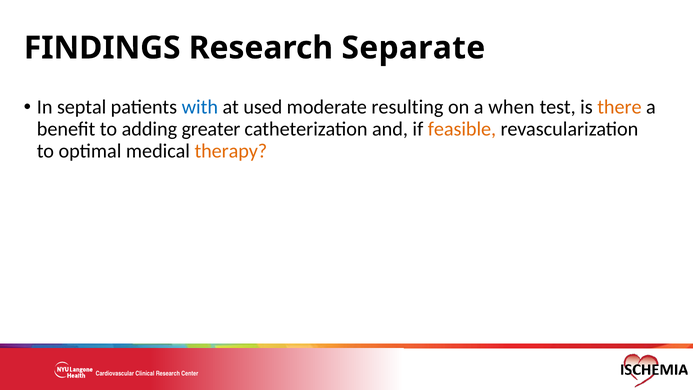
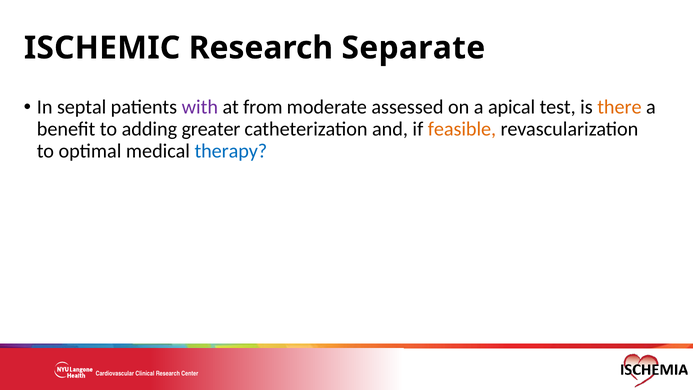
FINDINGS: FINDINGS -> ISCHEMIC
with colour: blue -> purple
used: used -> from
resulting: resulting -> assessed
when: when -> apical
therapy colour: orange -> blue
